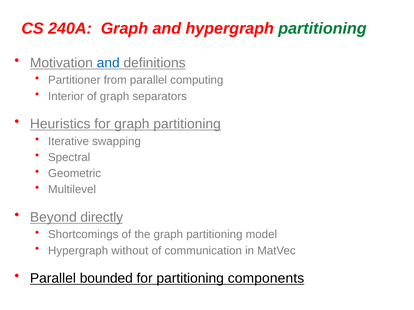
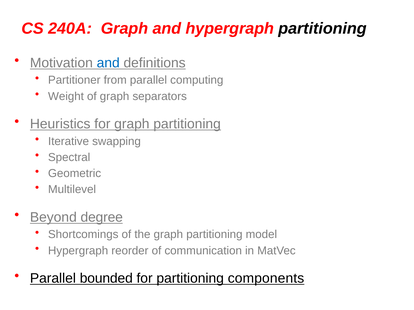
partitioning at (322, 29) colour: green -> black
Interior: Interior -> Weight
directly: directly -> degree
without: without -> reorder
